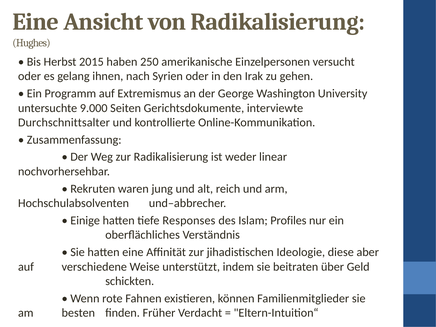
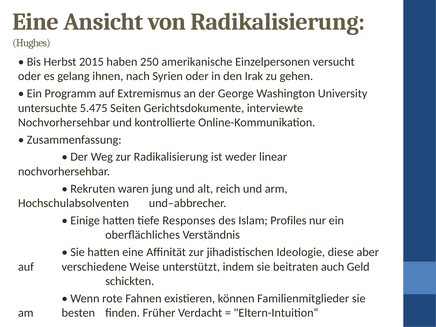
9.000: 9.000 -> 5.475
Durchschnittsalter at (64, 123): Durchschnittsalter -> Nochvorhersehbar
über: über -> auch
